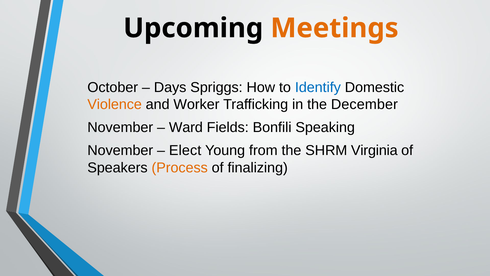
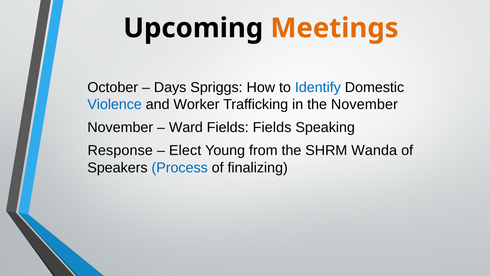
Violence colour: orange -> blue
the December: December -> November
Fields Bonfili: Bonfili -> Fields
November at (120, 150): November -> Response
Virginia: Virginia -> Wanda
Process colour: orange -> blue
